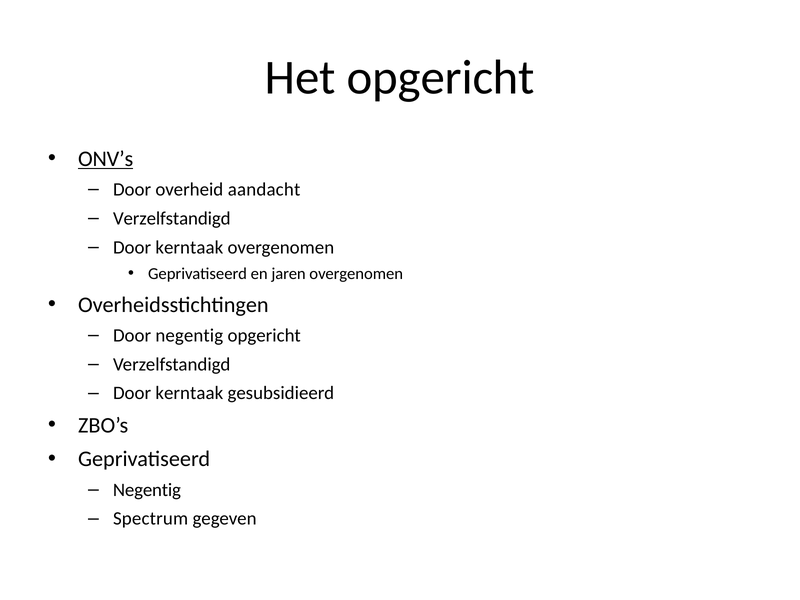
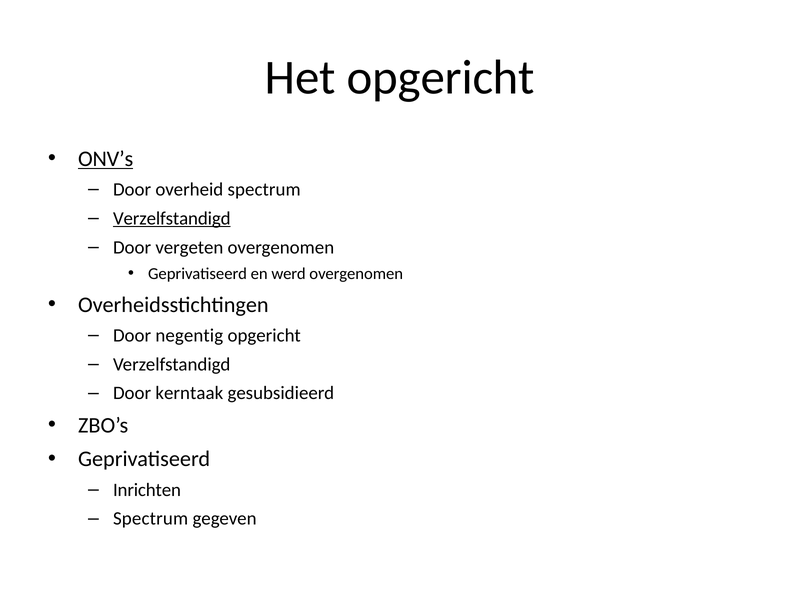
overheid aandacht: aandacht -> spectrum
Verzelfstandigd at (172, 218) underline: none -> present
kerntaak at (189, 247): kerntaak -> vergeten
jaren: jaren -> werd
Negentig at (147, 490): Negentig -> Inrichten
